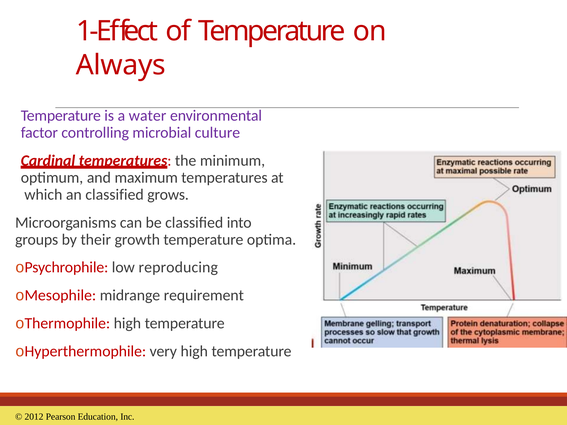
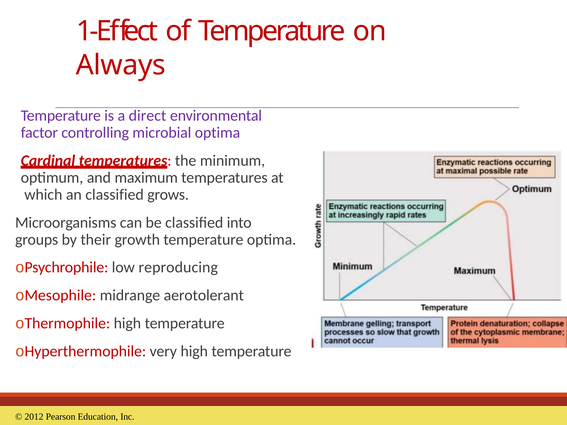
water: water -> direct
microbial culture: culture -> optima
requirement: requirement -> aerotolerant
